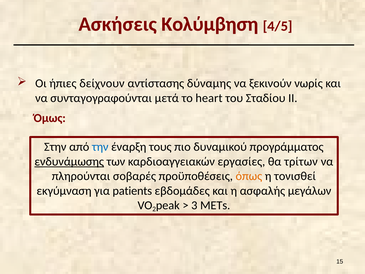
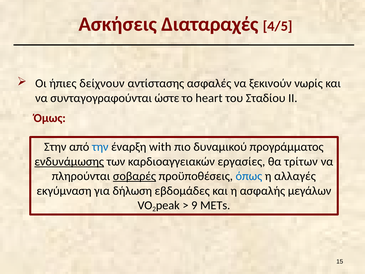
Κολύμβηση: Κολύμβηση -> Διαταραχές
δύναμης: δύναμης -> ασφαλές
μετά: μετά -> ώστε
τους: τους -> with
σοβαρές underline: none -> present
όπως colour: orange -> blue
τονισθεί: τονισθεί -> αλλαγές
patients: patients -> δήλωση
3: 3 -> 9
